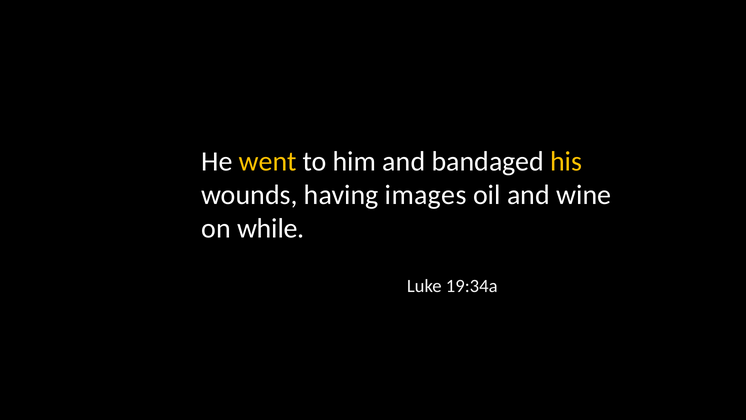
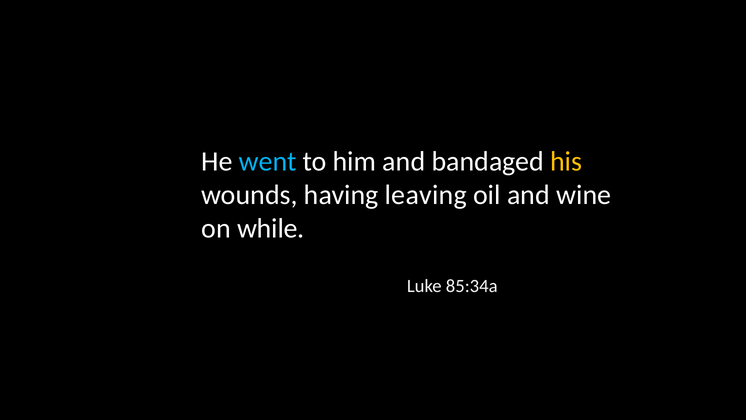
went colour: yellow -> light blue
images: images -> leaving
19:34a: 19:34a -> 85:34a
